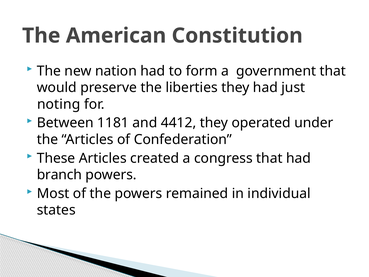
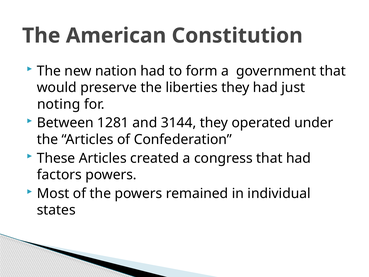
1181: 1181 -> 1281
4412: 4412 -> 3144
branch: branch -> factors
